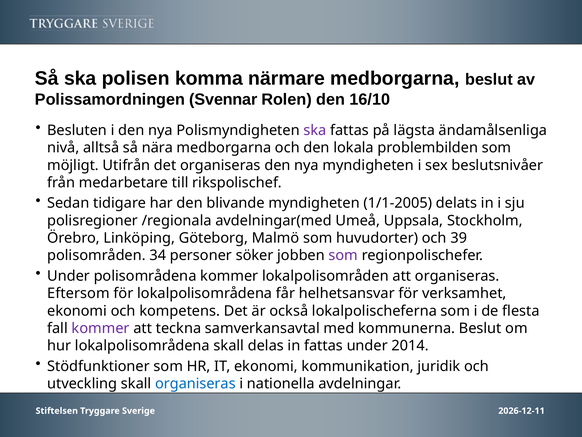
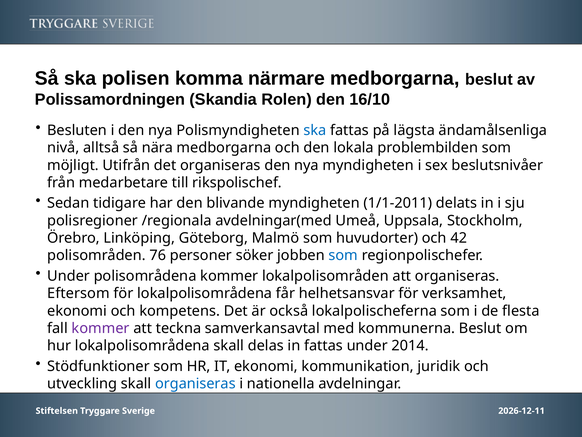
Svennar: Svennar -> Skandia
ska at (315, 130) colour: purple -> blue
1/1-2005: 1/1-2005 -> 1/1-2011
39: 39 -> 42
34: 34 -> 76
som at (343, 255) colour: purple -> blue
